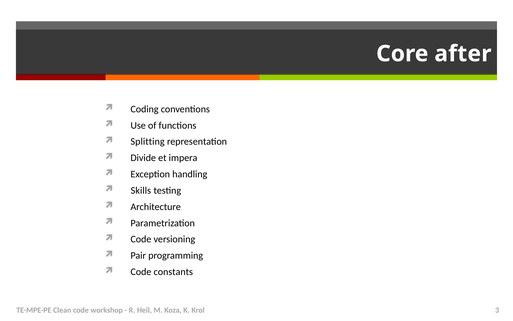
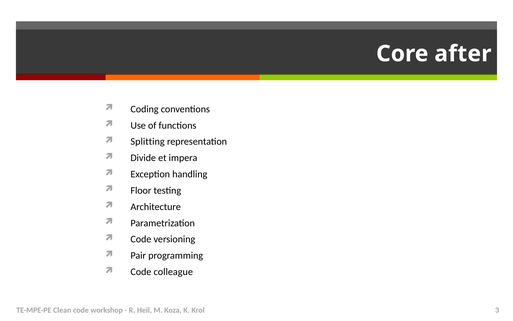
Skills: Skills -> Floor
constants: constants -> colleague
